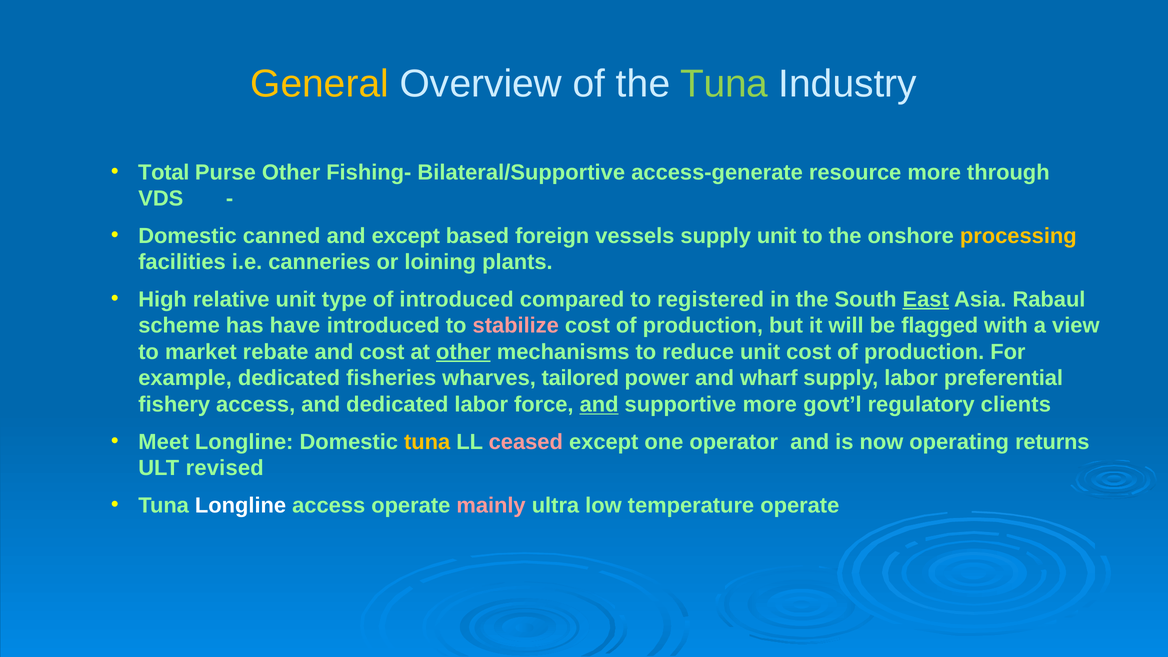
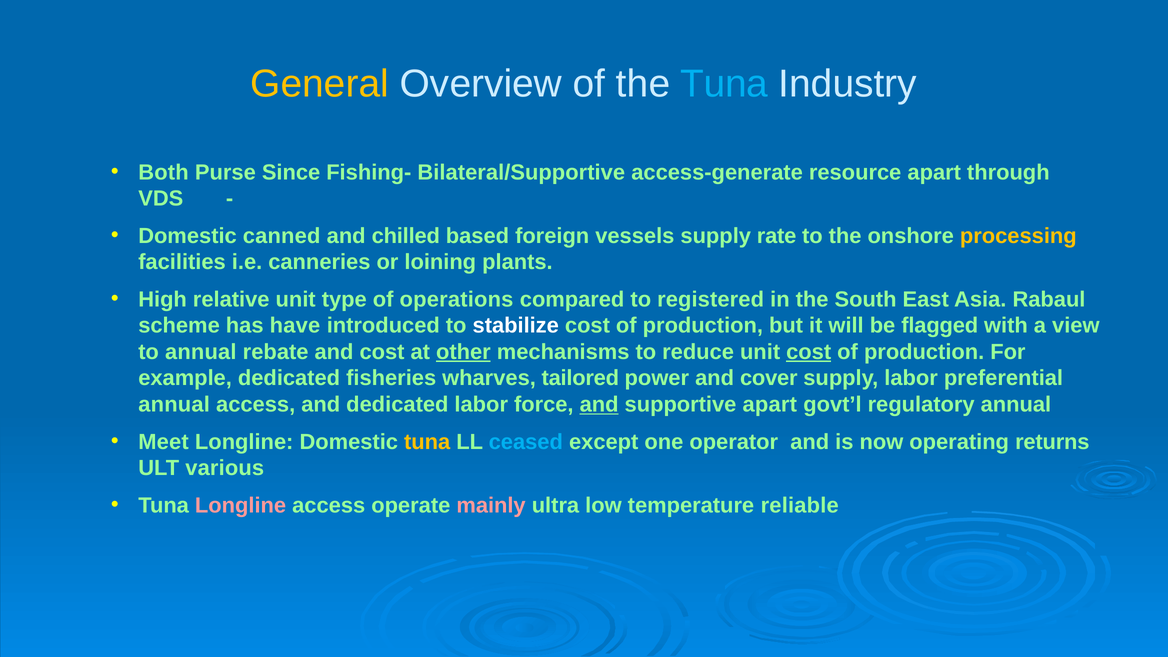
Tuna at (724, 84) colour: light green -> light blue
Total: Total -> Both
Purse Other: Other -> Since
resource more: more -> apart
and except: except -> chilled
supply unit: unit -> rate
of introduced: introduced -> operations
East underline: present -> none
stabilize colour: pink -> white
to market: market -> annual
cost at (809, 352) underline: none -> present
wharf: wharf -> cover
fishery at (174, 405): fishery -> annual
supportive more: more -> apart
regulatory clients: clients -> annual
ceased colour: pink -> light blue
revised: revised -> various
Longline at (241, 505) colour: white -> pink
temperature operate: operate -> reliable
